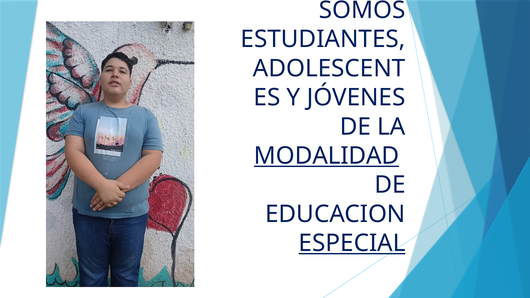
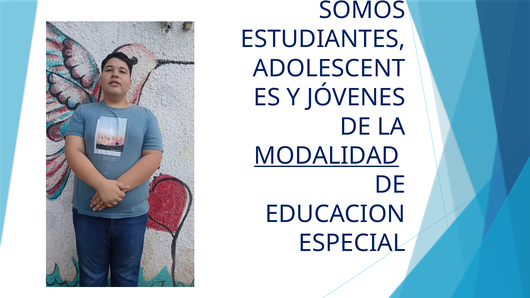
ESPECIAL underline: present -> none
